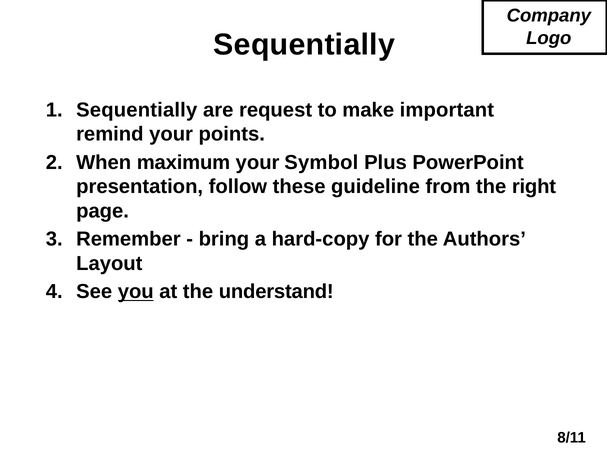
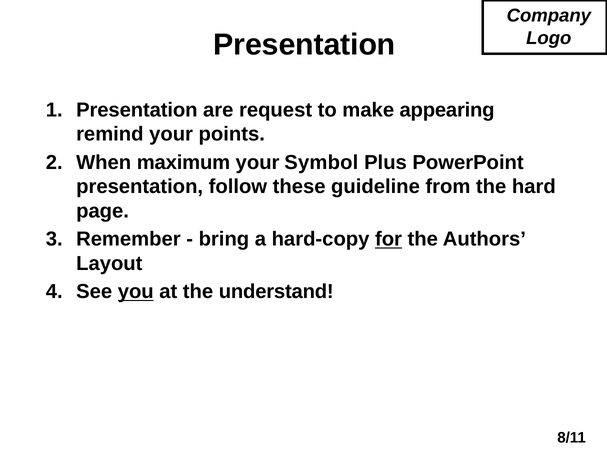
Sequentially at (304, 45): Sequentially -> Presentation
Sequentially at (137, 110): Sequentially -> Presentation
important: important -> appearing
right: right -> hard
for underline: none -> present
